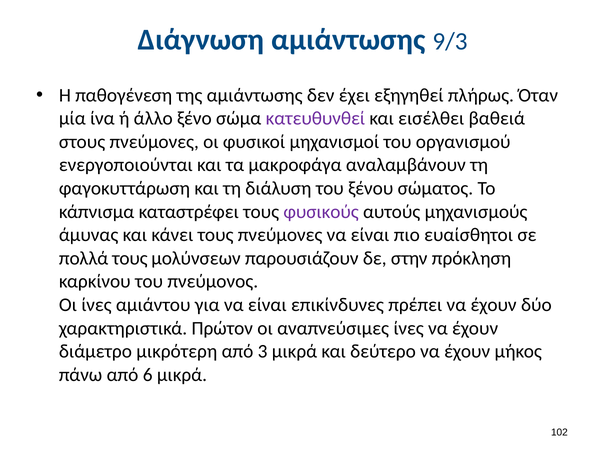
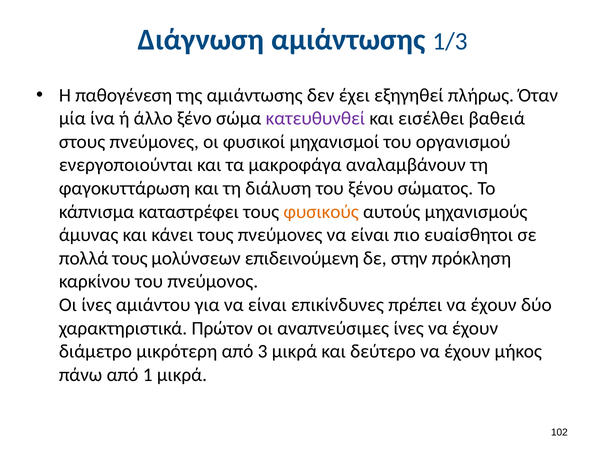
9/3: 9/3 -> 1/3
φυσικούς colour: purple -> orange
παρουσιάζουν: παρουσιάζουν -> επιδεινούμενη
6: 6 -> 1
